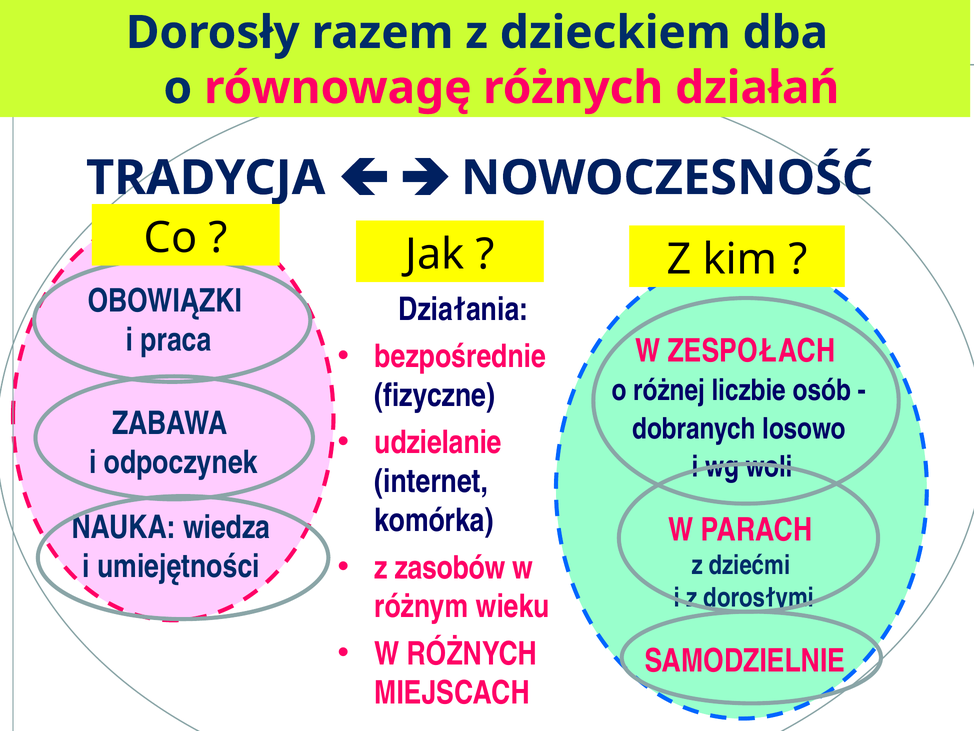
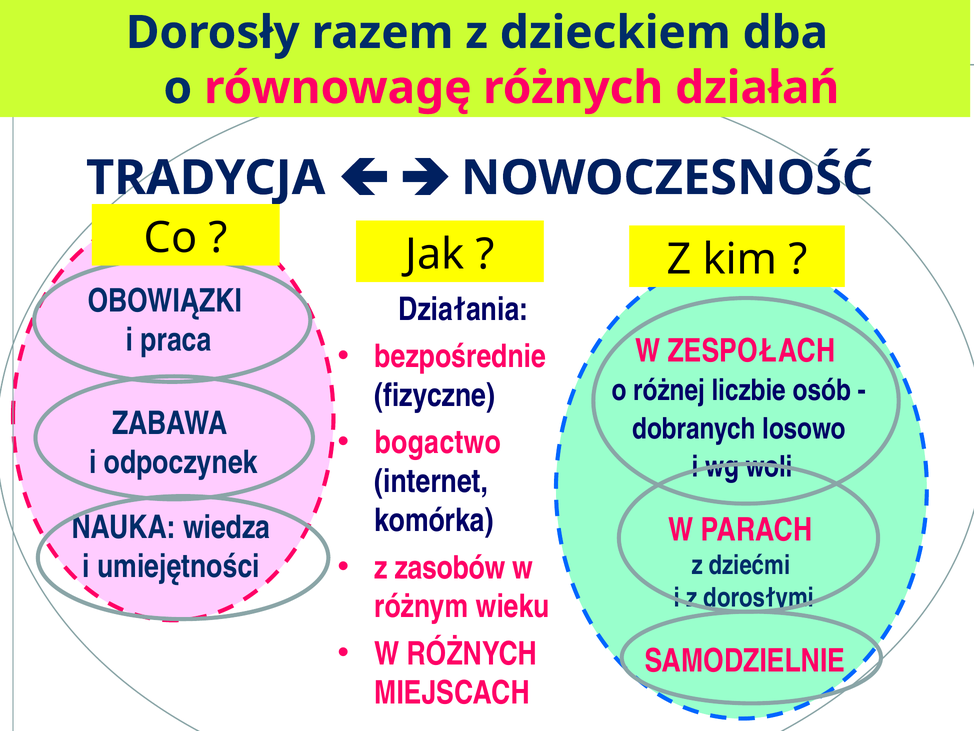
udzielanie: udzielanie -> bogactwo
